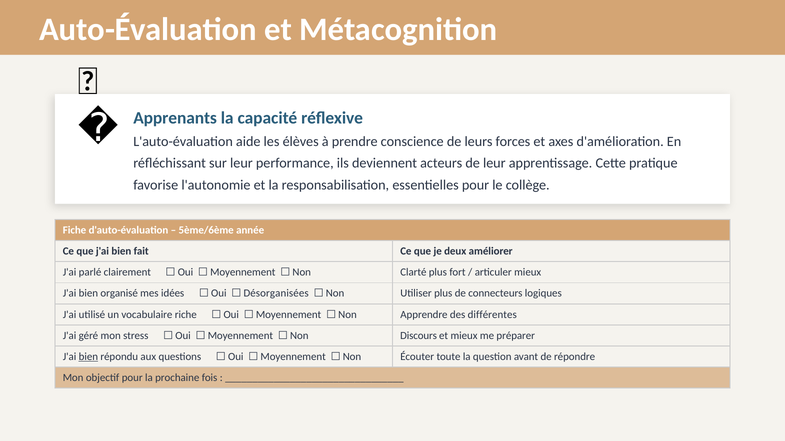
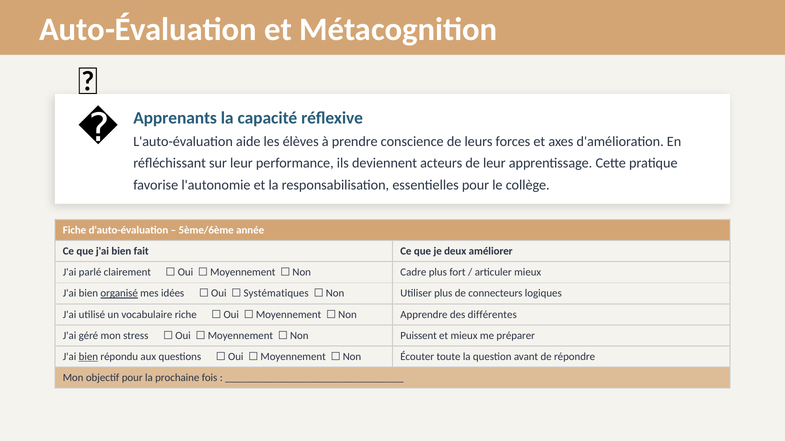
Clarté: Clarté -> Cadre
organisé underline: none -> present
Désorganisées: Désorganisées -> Systématiques
Discours: Discours -> Puissent
